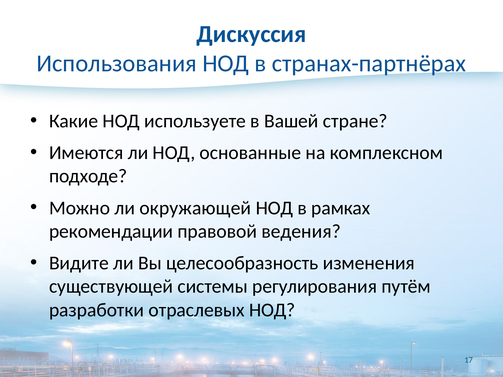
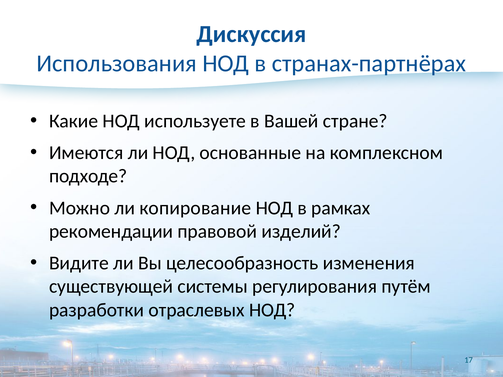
окружающей: окружающей -> копирование
ведения: ведения -> изделий
